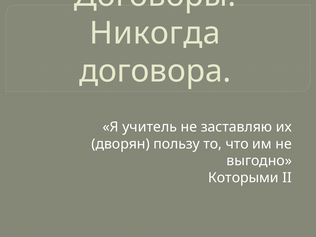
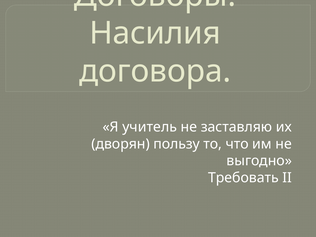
Никогда: Никогда -> Насилия
Которыми: Которыми -> Требовать
